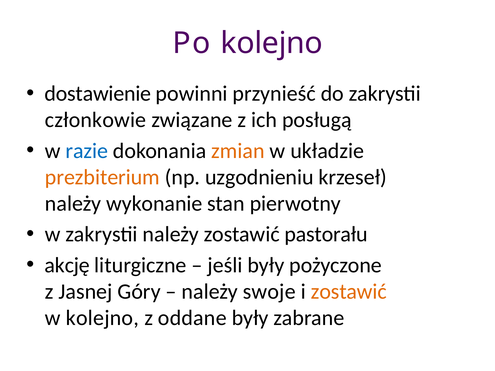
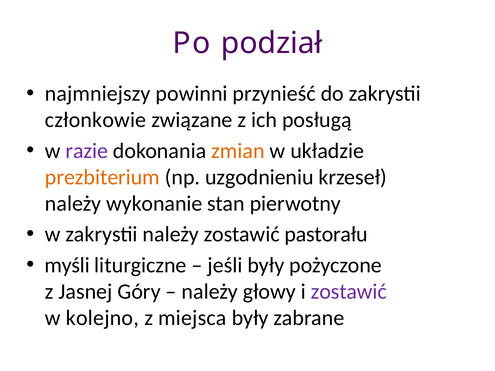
Po kolejno: kolejno -> podział
dostawienie: dostawienie -> najmniejszy
razie colour: blue -> purple
akcję: akcję -> myśli
swoje: swoje -> głowy
zostawić at (349, 292) colour: orange -> purple
oddane: oddane -> miejsca
